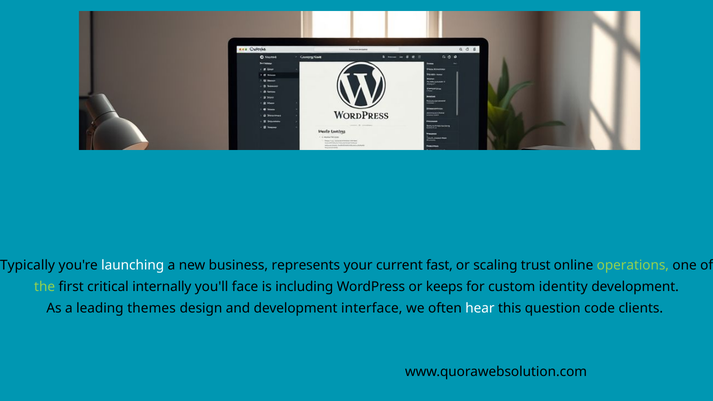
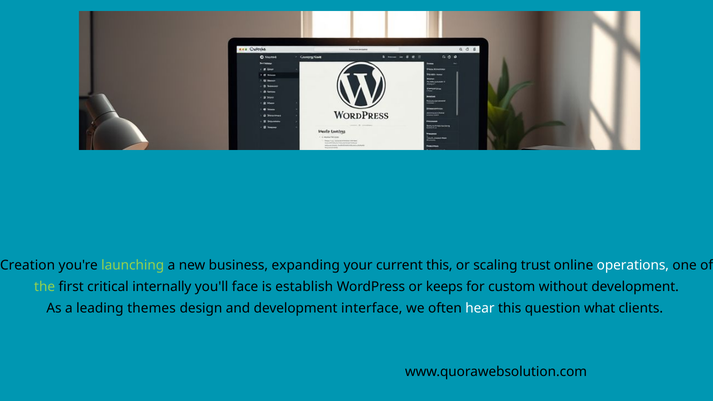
Typically: Typically -> Creation
launching colour: white -> light green
represents: represents -> expanding
current fast: fast -> this
operations colour: light green -> white
including: including -> establish
identity: identity -> without
code: code -> what
